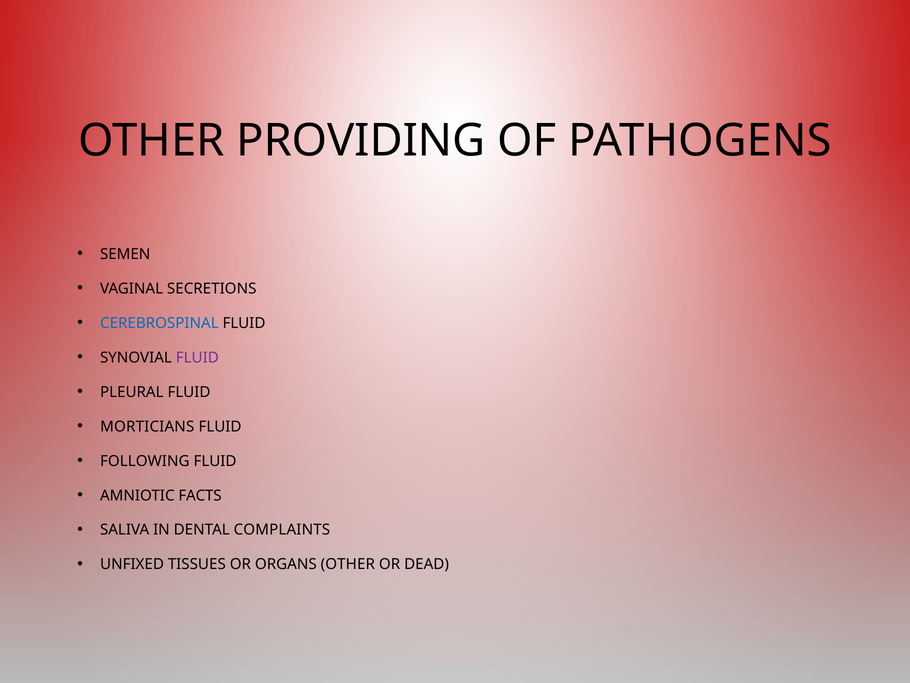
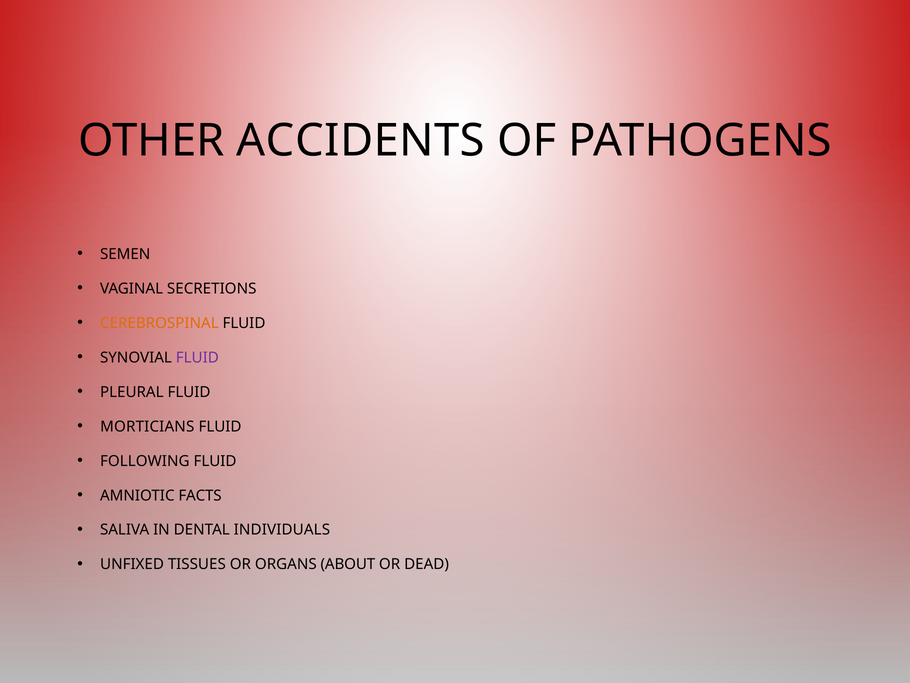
PROVIDING: PROVIDING -> ACCIDENTS
CEREBROSPINAL colour: blue -> orange
COMPLAINTS: COMPLAINTS -> INDIVIDUALS
ORGANS OTHER: OTHER -> ABOUT
